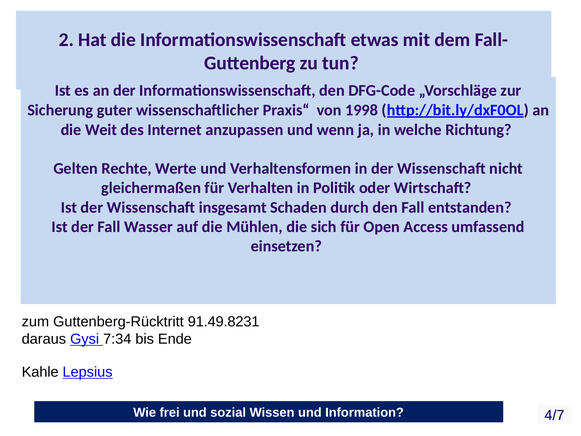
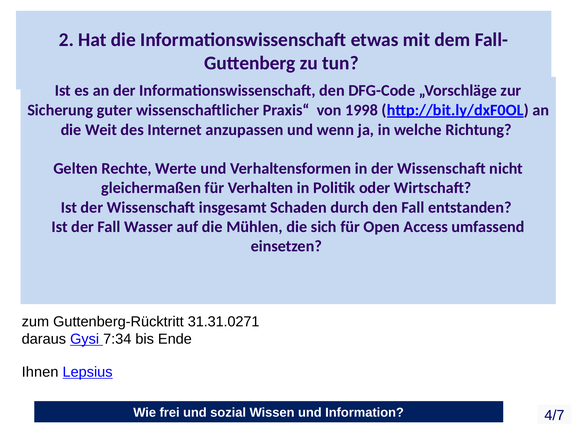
91.49.8231: 91.49.8231 -> 31.31.0271
Kahle: Kahle -> Ihnen
